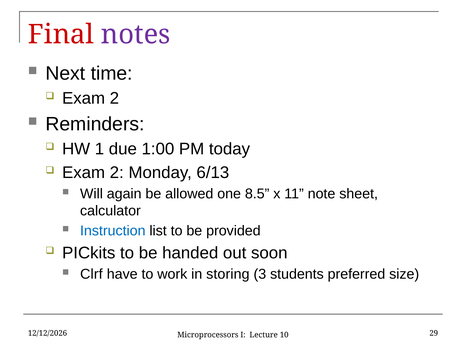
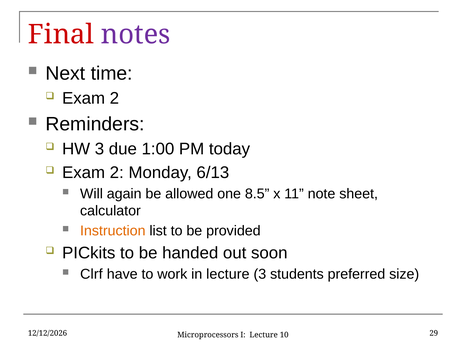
HW 1: 1 -> 3
Instruction colour: blue -> orange
in storing: storing -> lecture
